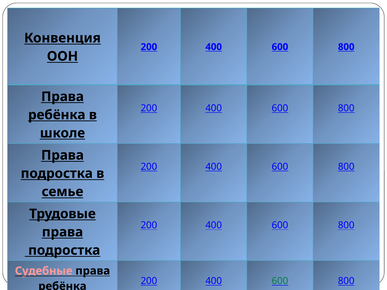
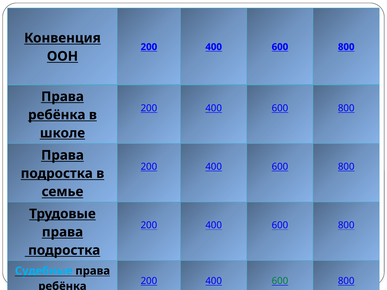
Судебные colour: pink -> light blue
